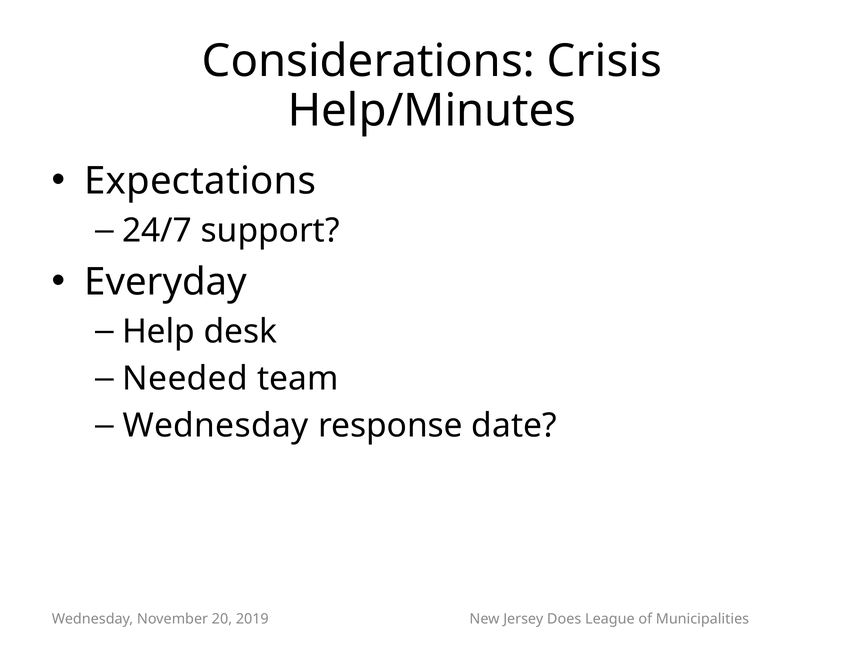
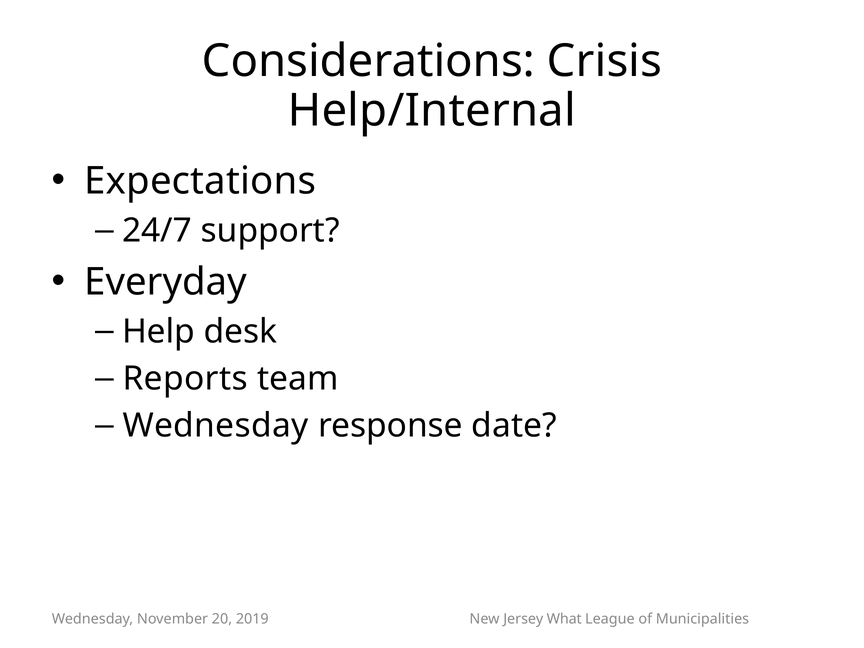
Help/Minutes: Help/Minutes -> Help/Internal
Needed: Needed -> Reports
Does: Does -> What
